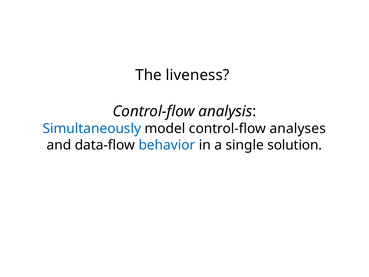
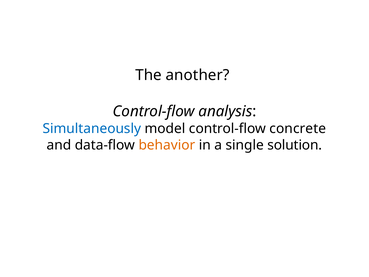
liveness: liveness -> another
analyses: analyses -> concrete
behavior colour: blue -> orange
